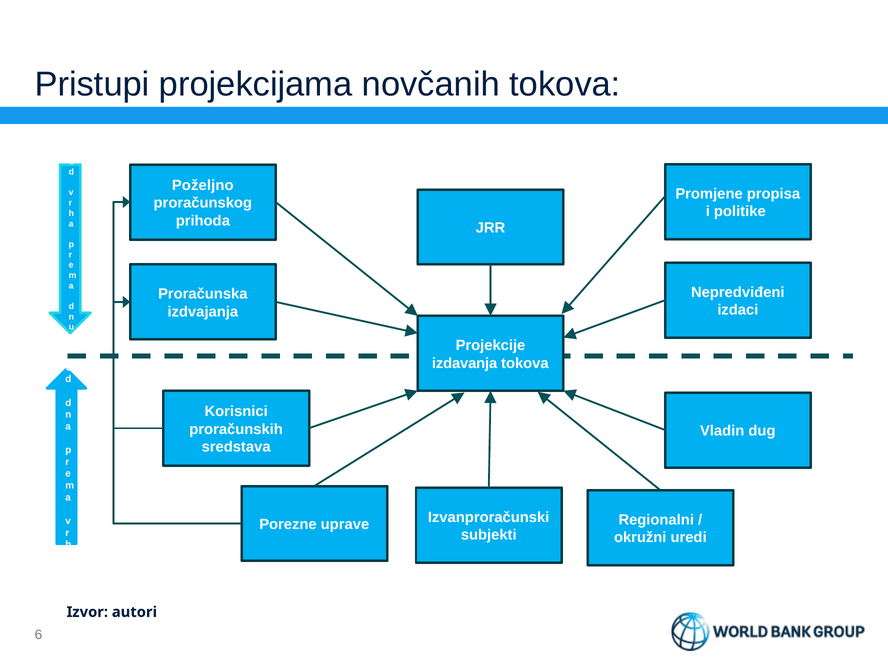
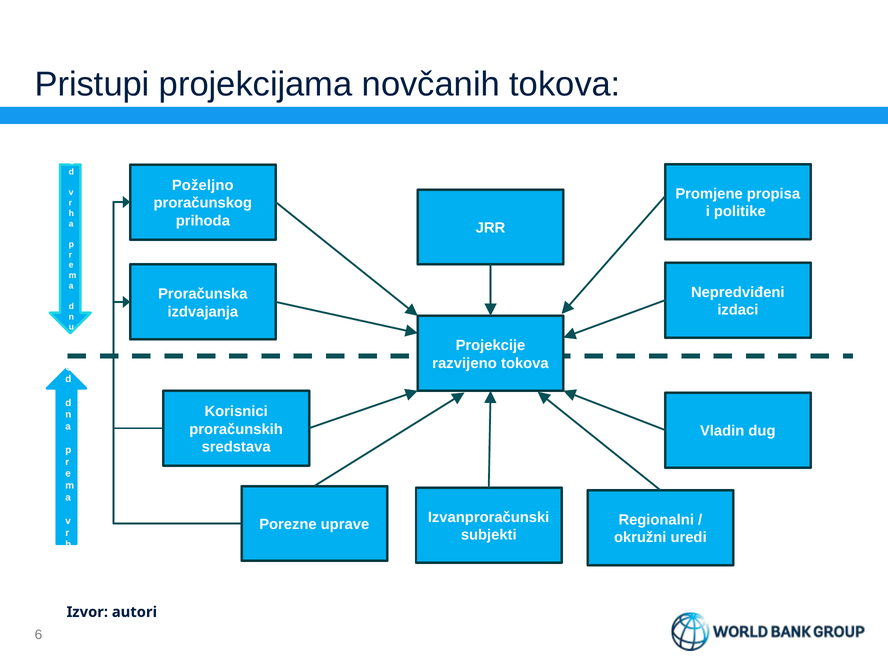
izdavanja: izdavanja -> razvijeno
